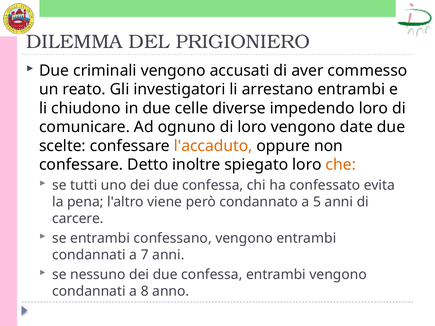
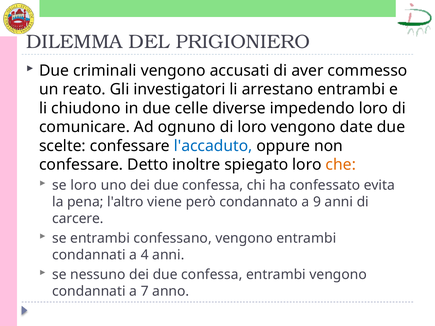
l'accaduto colour: orange -> blue
se tutti: tutti -> loro
5: 5 -> 9
7: 7 -> 4
8: 8 -> 7
